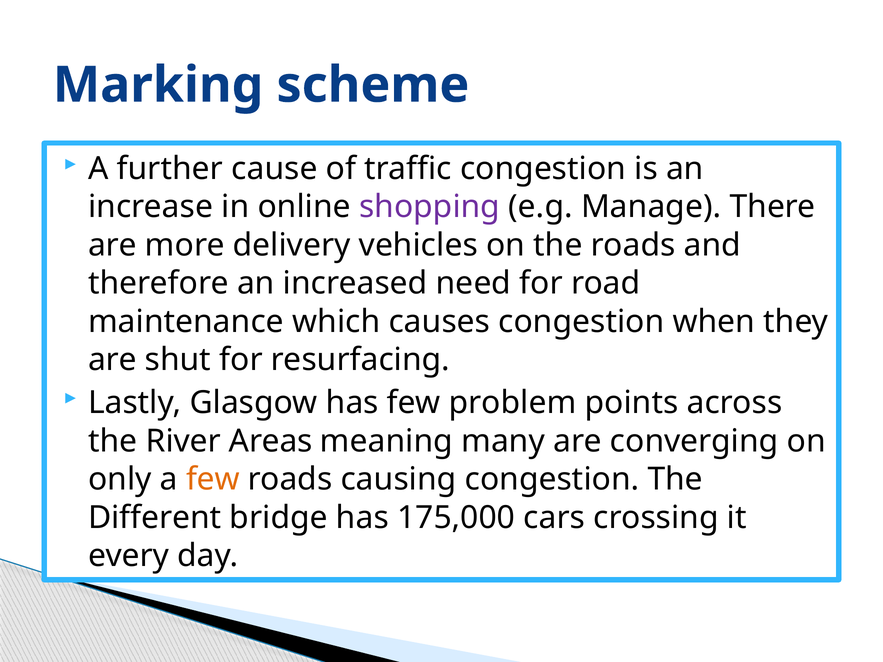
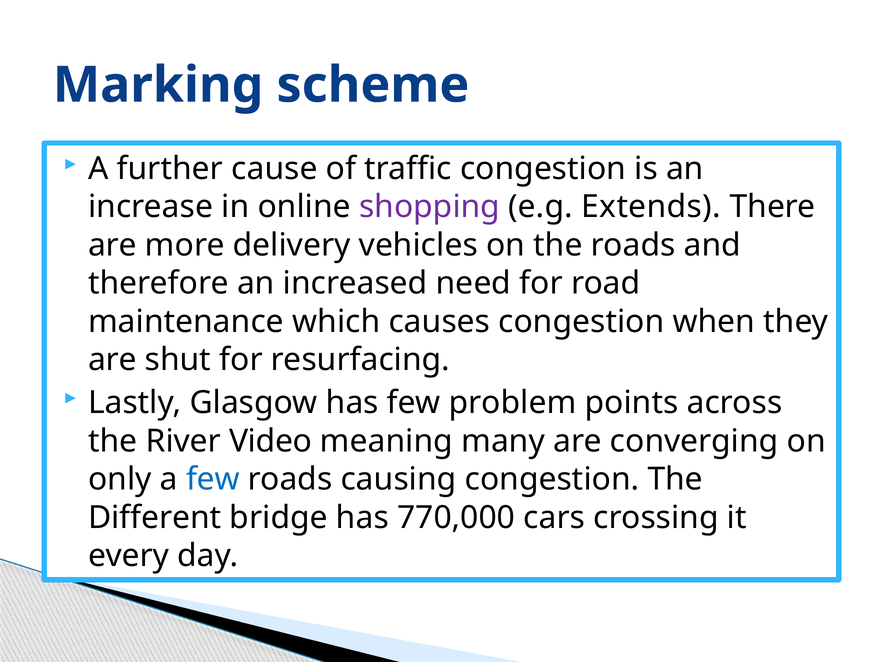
Manage: Manage -> Extends
Areas: Areas -> Video
few at (213, 480) colour: orange -> blue
175,000: 175,000 -> 770,000
